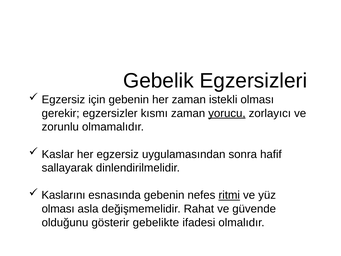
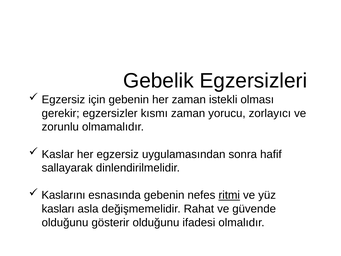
yorucu underline: present -> none
olması at (58, 209): olması -> kasları
gösterir gebelikte: gebelikte -> olduğunu
